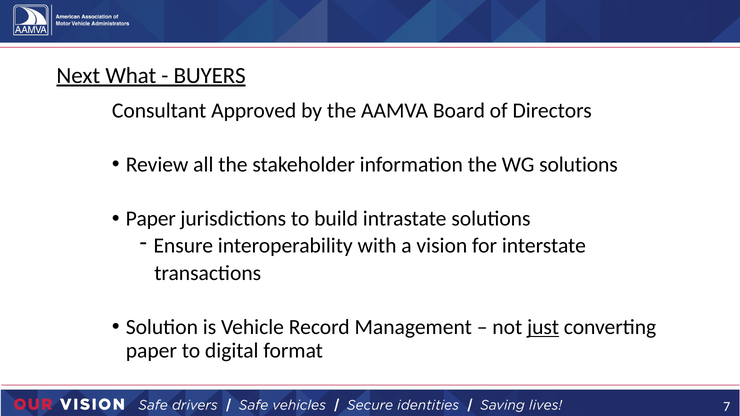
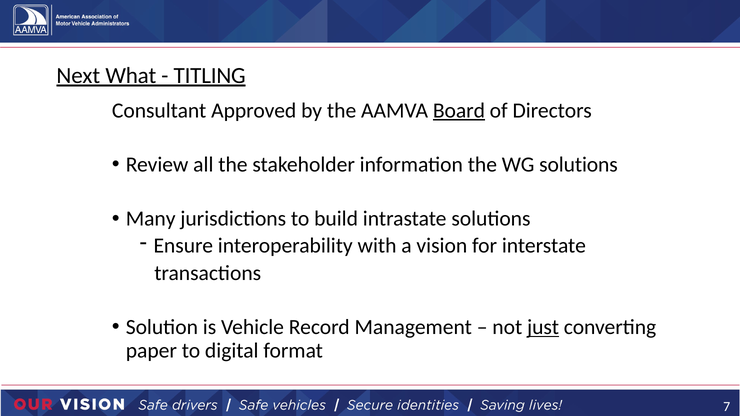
BUYERS: BUYERS -> TITLING
Board underline: none -> present
Paper at (151, 219): Paper -> Many
